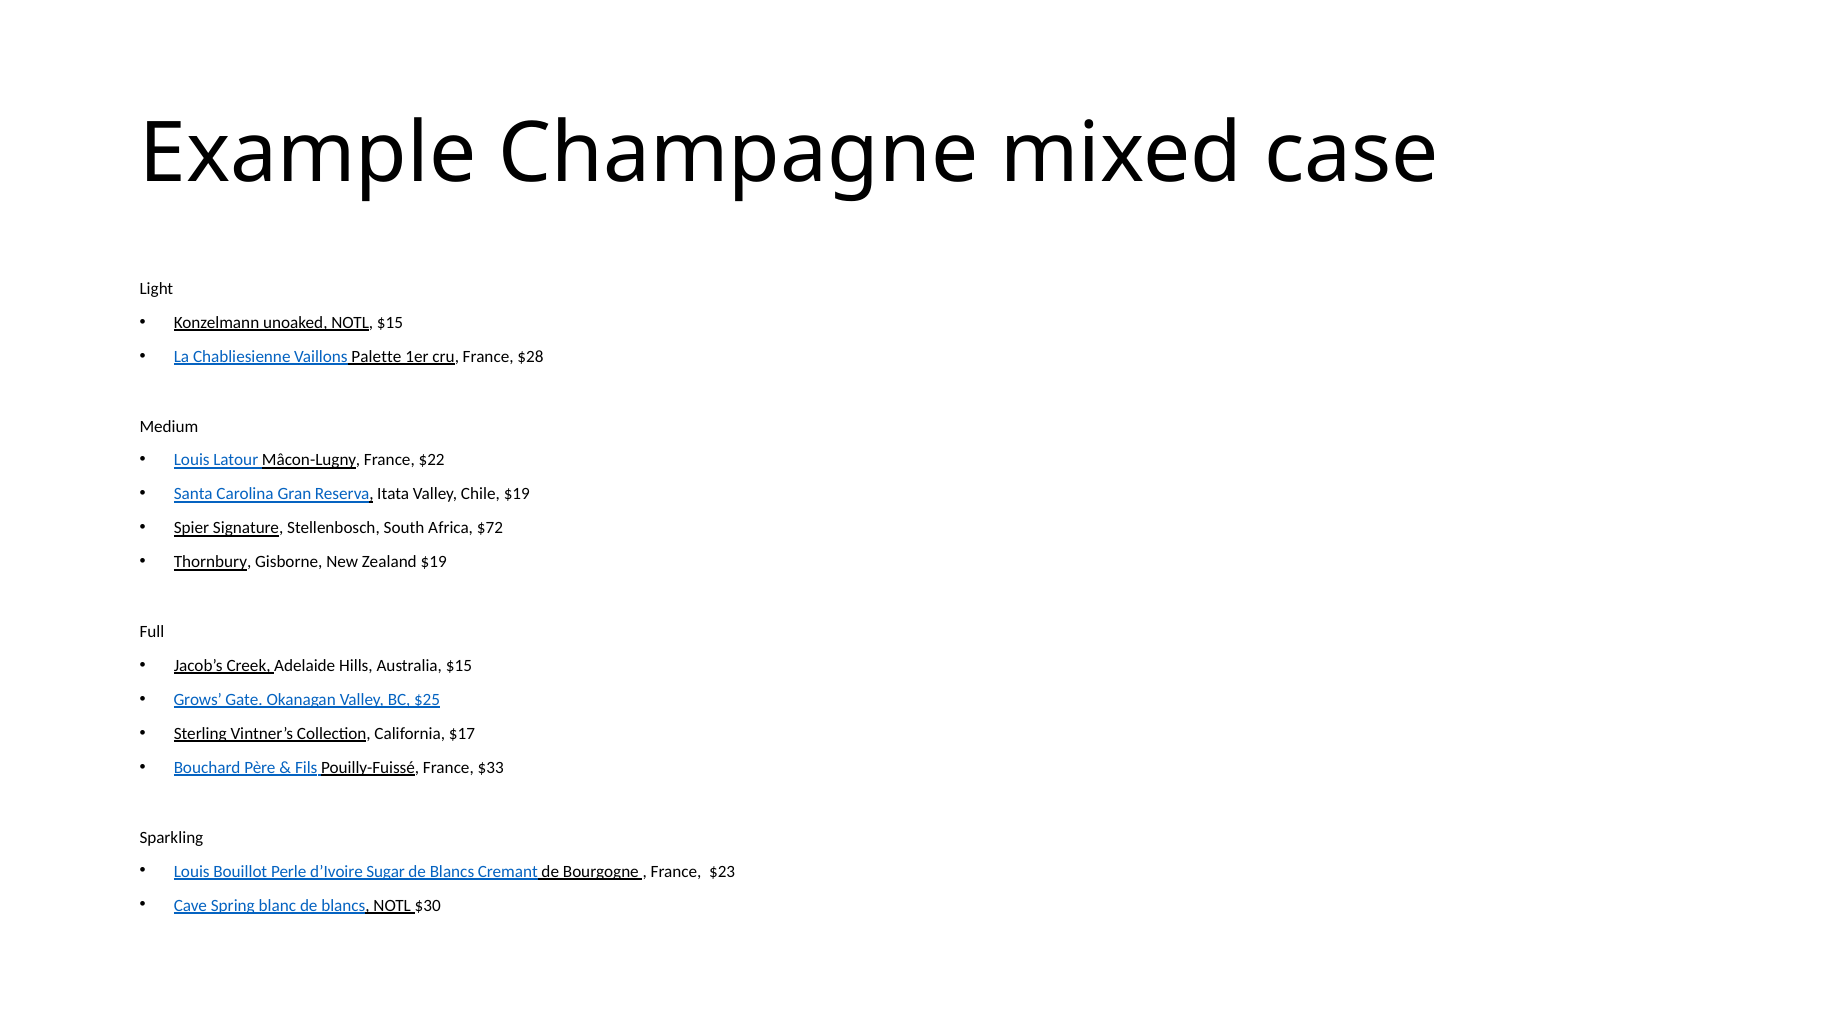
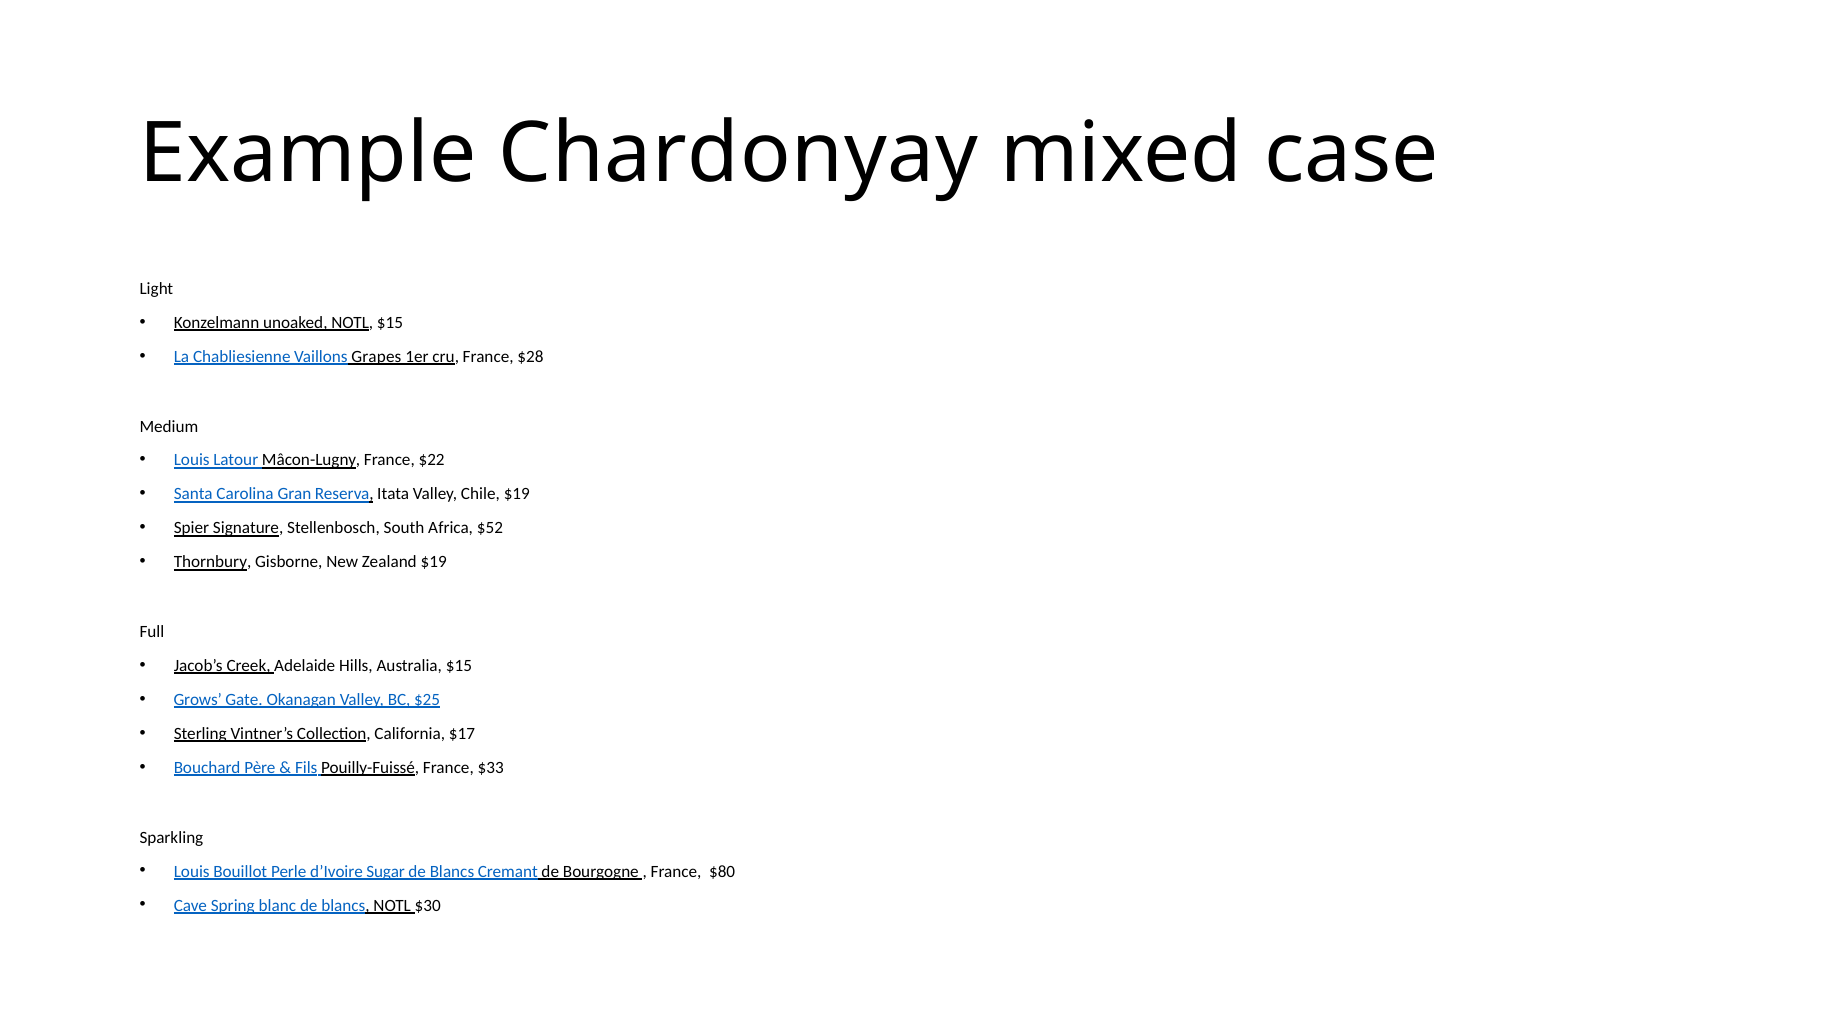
Champagne: Champagne -> Chardonyay
Palette: Palette -> Grapes
$72: $72 -> $52
$23: $23 -> $80
